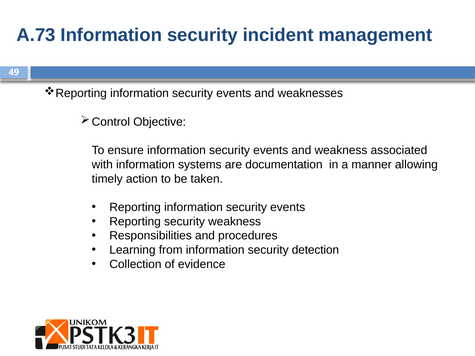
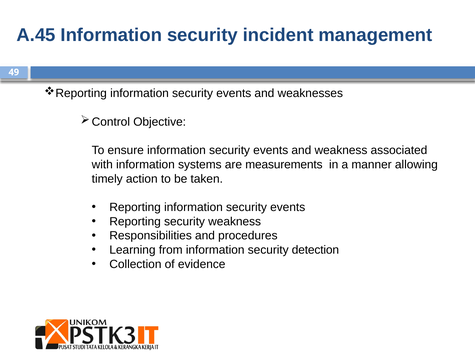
A.73: A.73 -> A.45
documentation: documentation -> measurements
